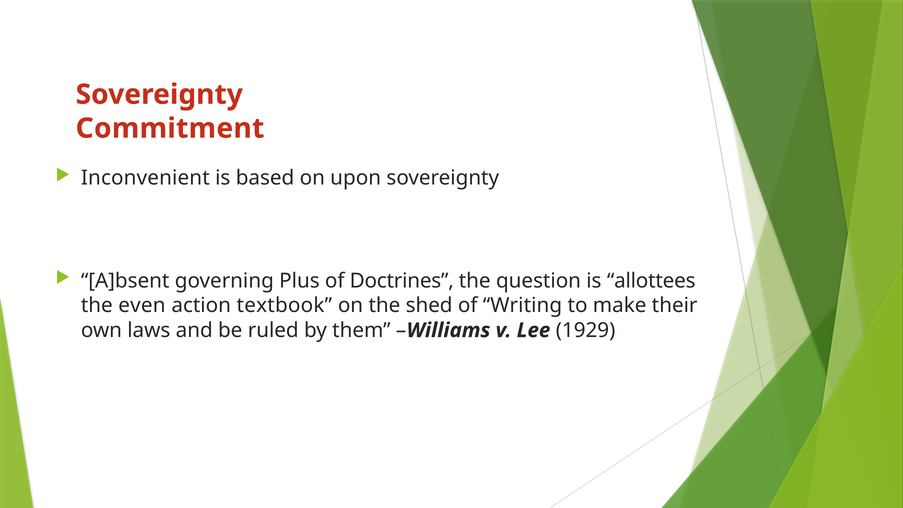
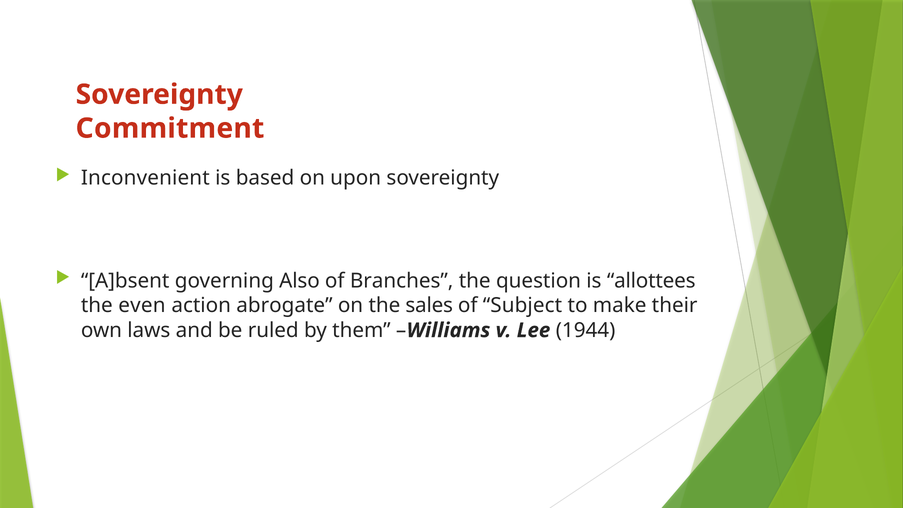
Plus: Plus -> Also
Doctrines: Doctrines -> Branches
textbook: textbook -> abrogate
shed: shed -> sales
Writing: Writing -> Subject
1929: 1929 -> 1944
